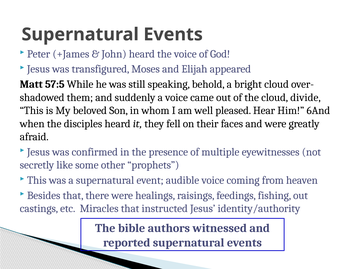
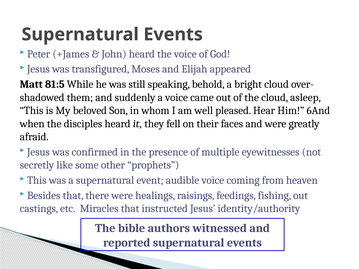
57:5: 57:5 -> 81:5
divide: divide -> asleep
